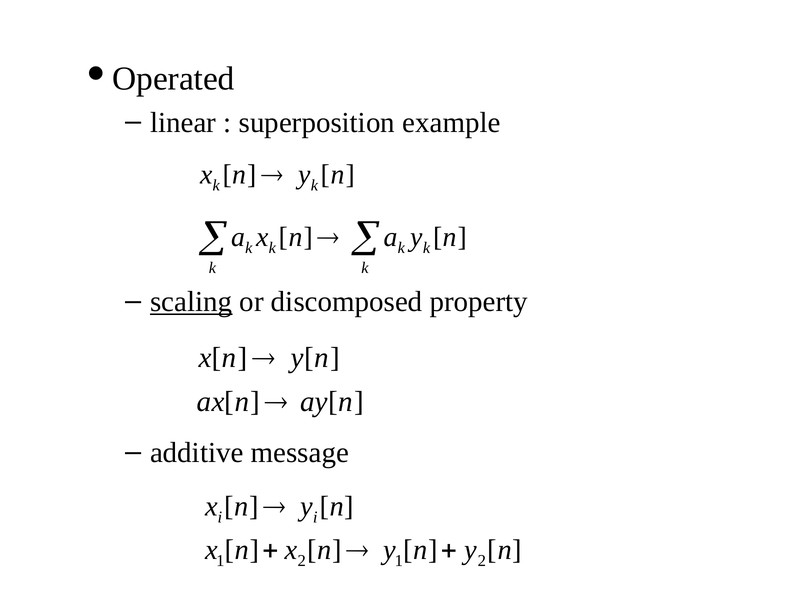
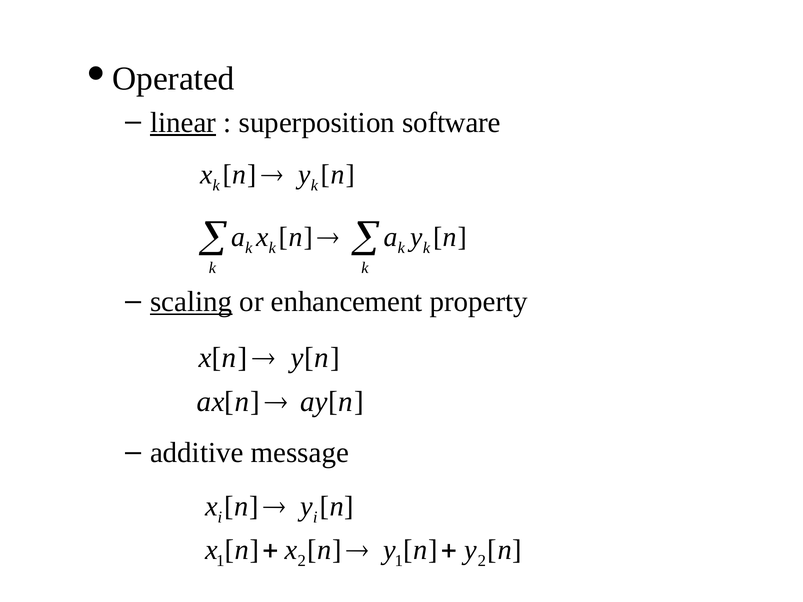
linear underline: none -> present
example: example -> software
discomposed: discomposed -> enhancement
